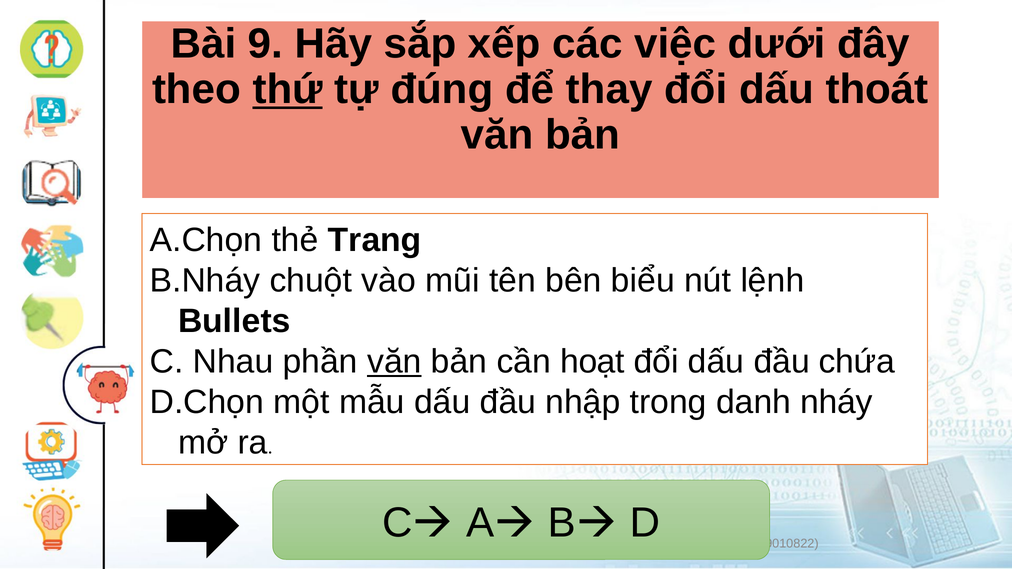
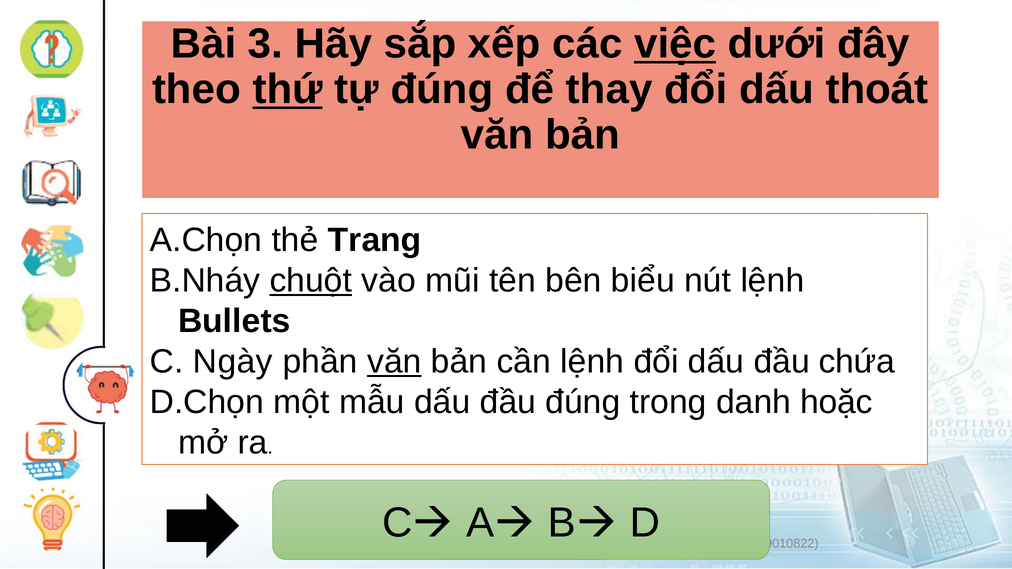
9: 9 -> 3
việc underline: none -> present
chuột underline: none -> present
Nhau: Nhau -> Ngày
cần hoạt: hoạt -> lệnh
đầu nhập: nhập -> đúng
nháy: nháy -> hoặc
